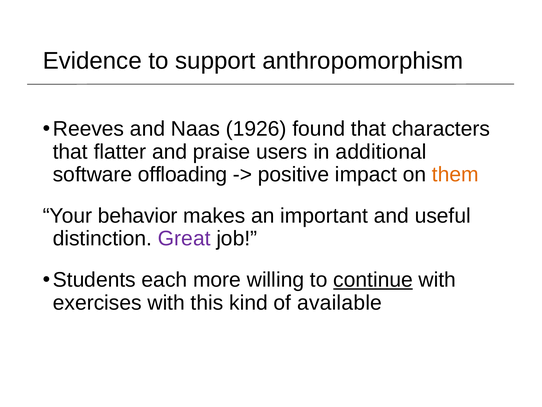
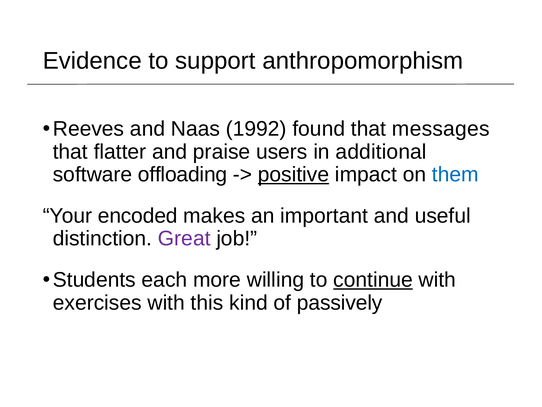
1926: 1926 -> 1992
characters: characters -> messages
positive underline: none -> present
them colour: orange -> blue
behavior: behavior -> encoded
available: available -> passively
